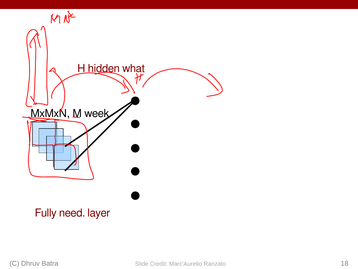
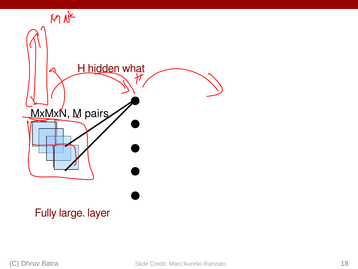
week: week -> pairs
need: need -> large
